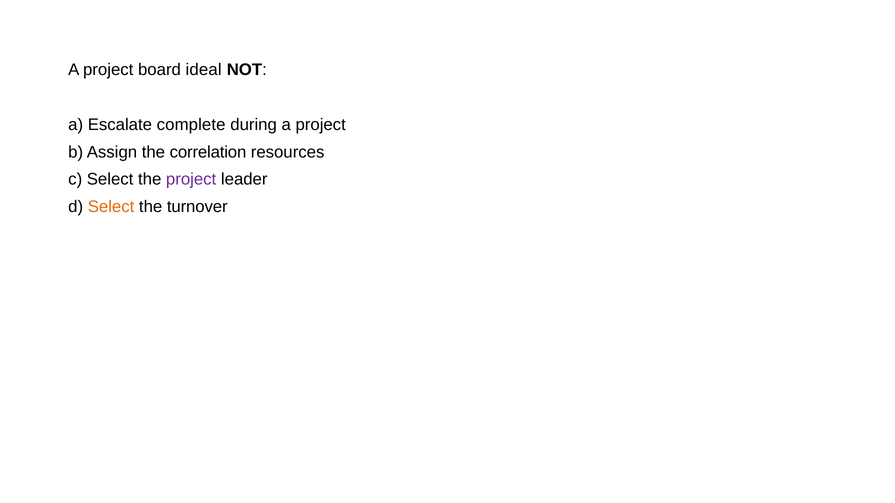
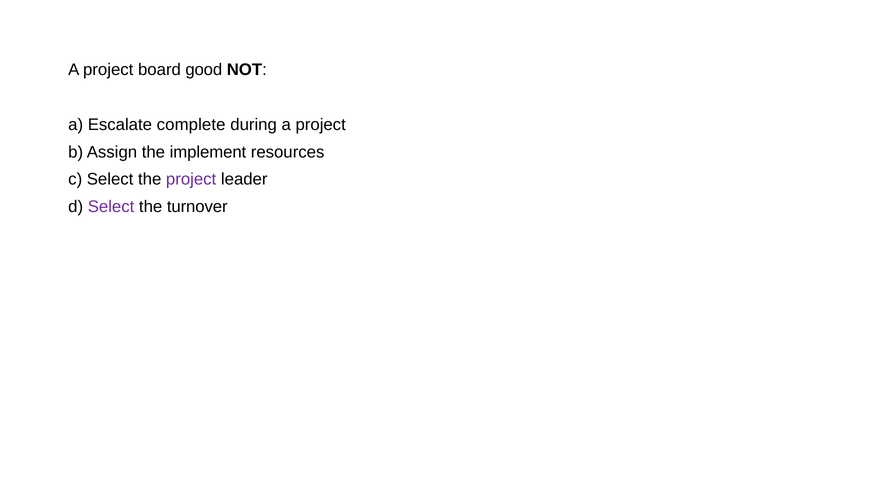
ideal: ideal -> good
correlation: correlation -> implement
Select at (111, 207) colour: orange -> purple
